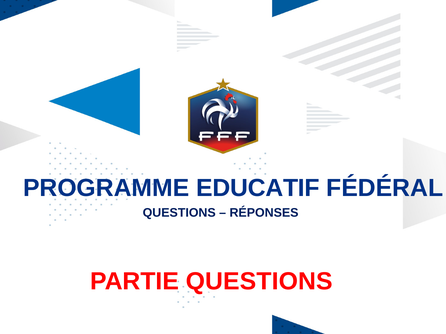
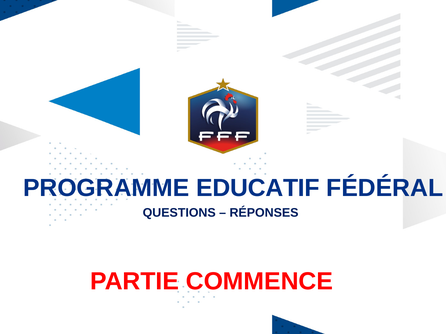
PARTIE QUESTIONS: QUESTIONS -> COMMENCE
